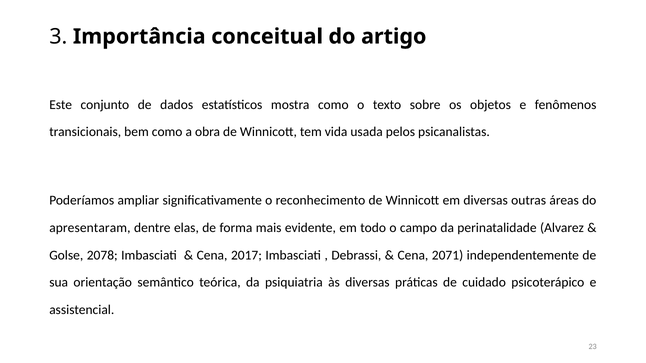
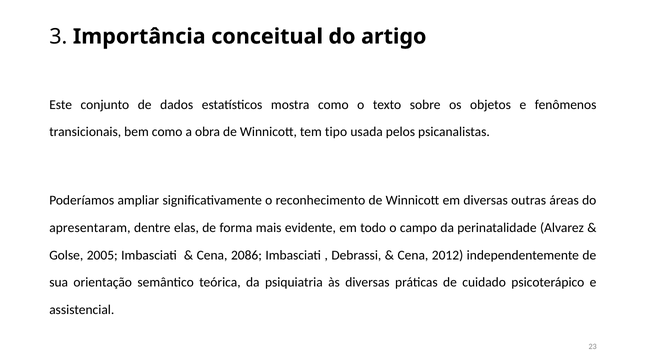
vida: vida -> tipo
2078: 2078 -> 2005
2017: 2017 -> 2086
2071: 2071 -> 2012
